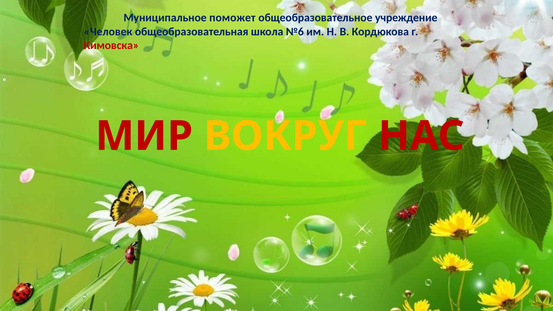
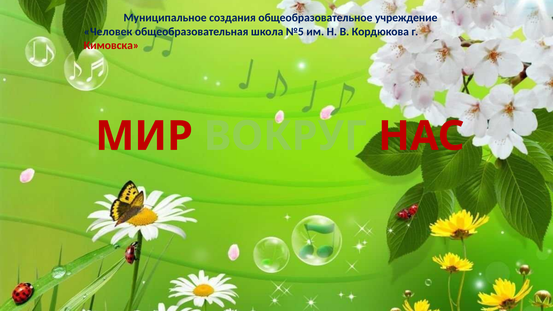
поможет: поможет -> создания
№6: №6 -> №5
ВОКРУГ colour: yellow -> light green
